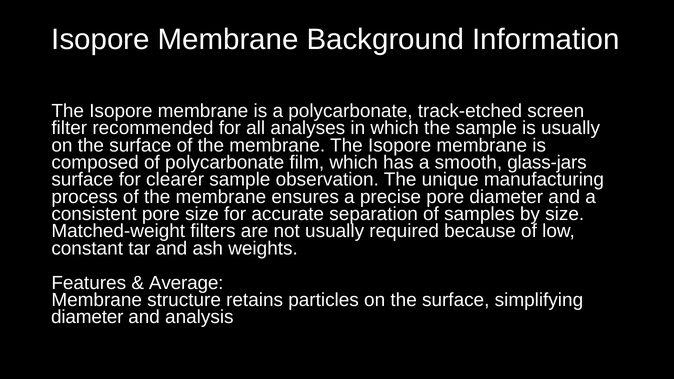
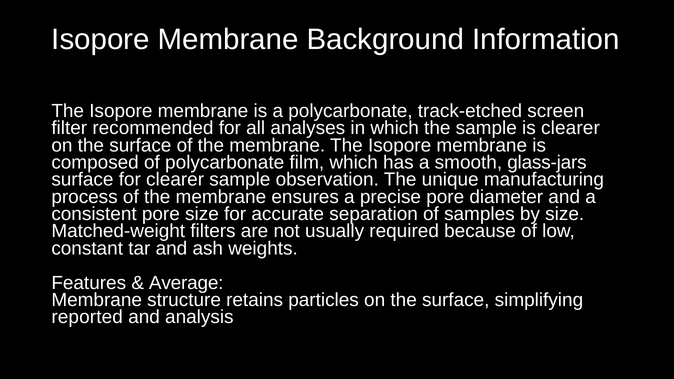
is usually: usually -> clearer
diameter at (87, 317): diameter -> reported
